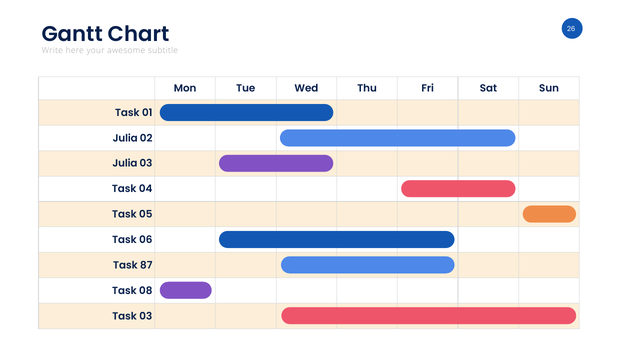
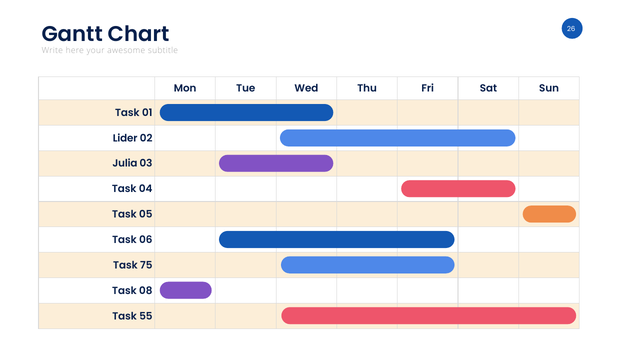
Julia at (125, 138): Julia -> Lider
87: 87 -> 75
Task 03: 03 -> 55
